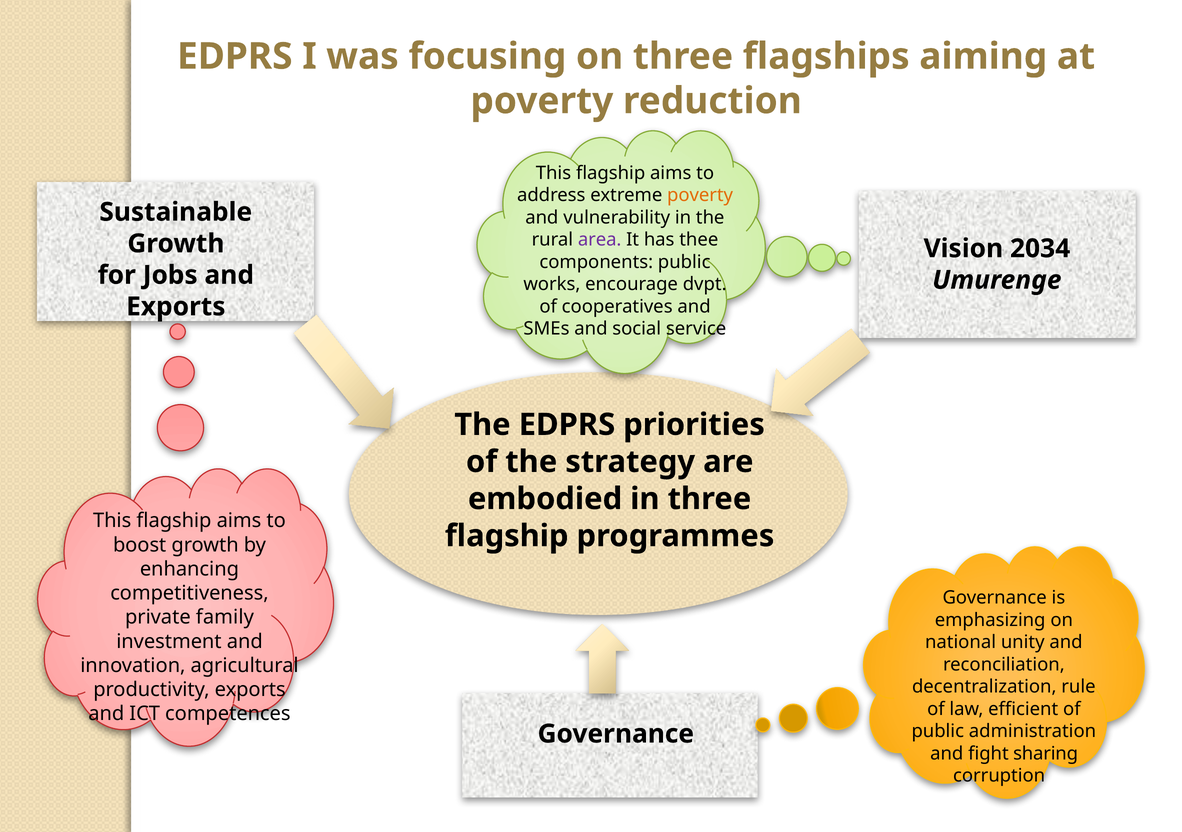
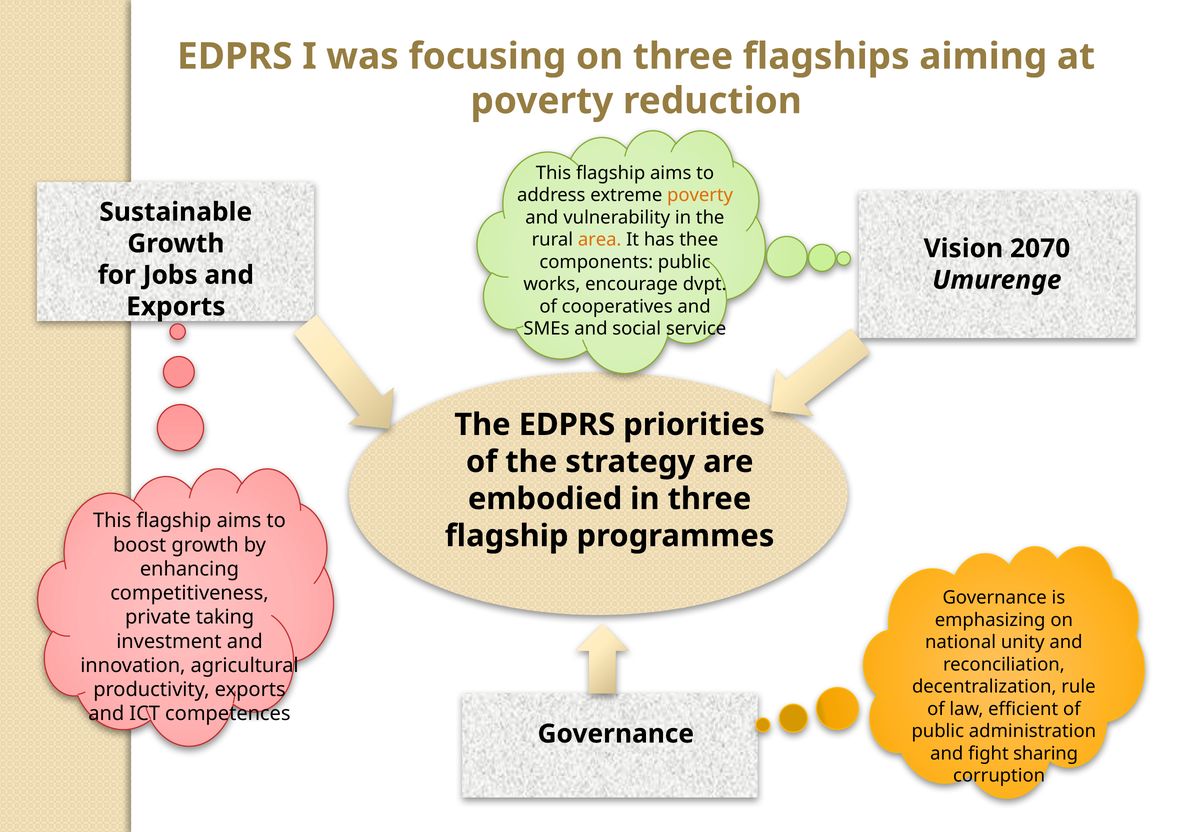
area colour: purple -> orange
2034: 2034 -> 2070
family: family -> taking
